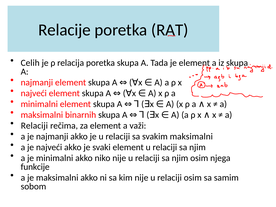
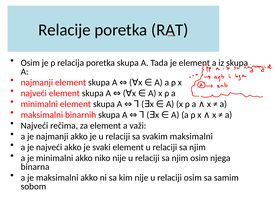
Celih at (30, 63): Celih -> Osim
Relaciji at (34, 126): Relaciji -> Najveći
funkcije: funkcije -> binarna
